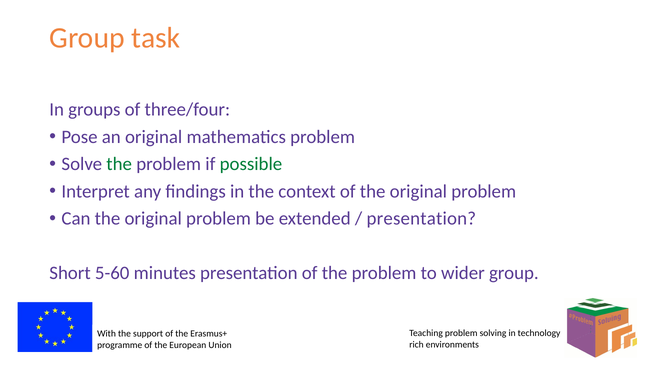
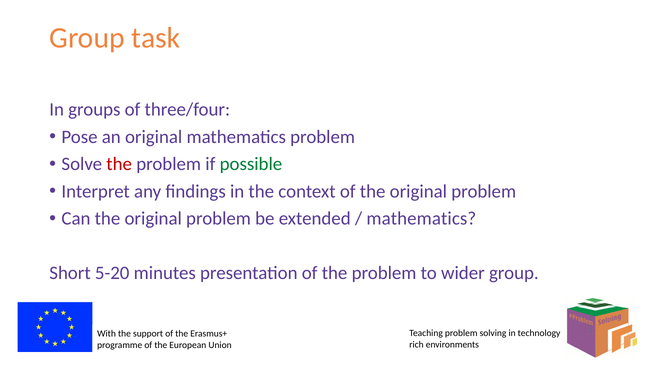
the at (119, 164) colour: green -> red
presentation at (421, 218): presentation -> mathematics
5-60: 5-60 -> 5-20
